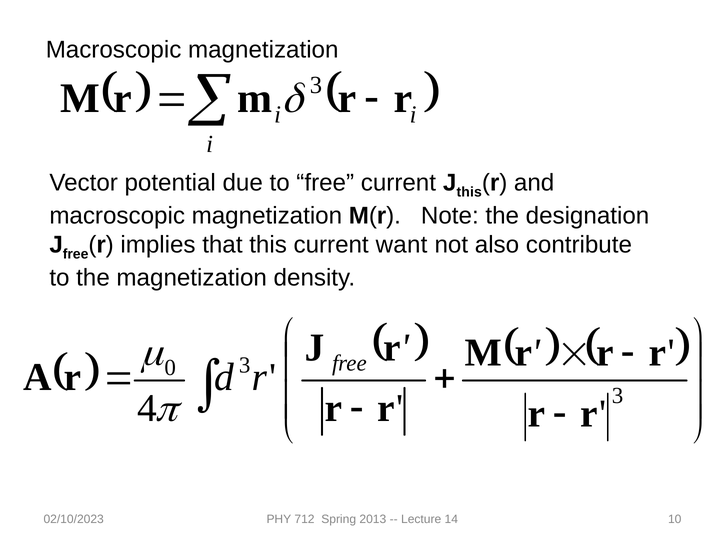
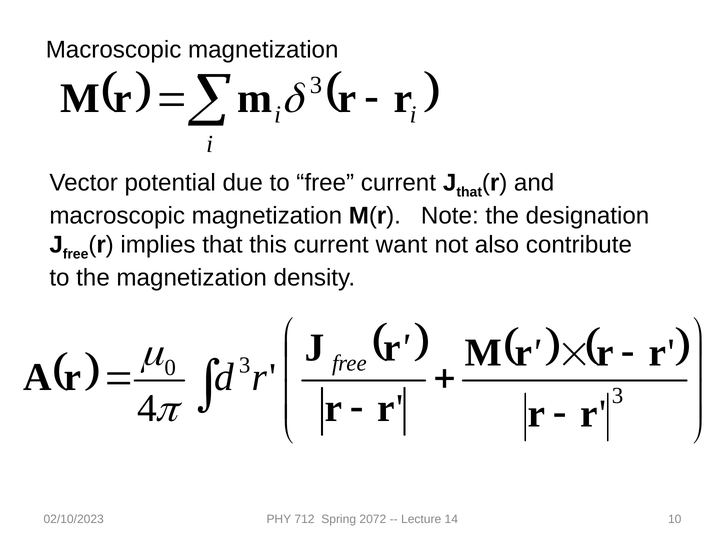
this at (469, 192): this -> that
2013: 2013 -> 2072
